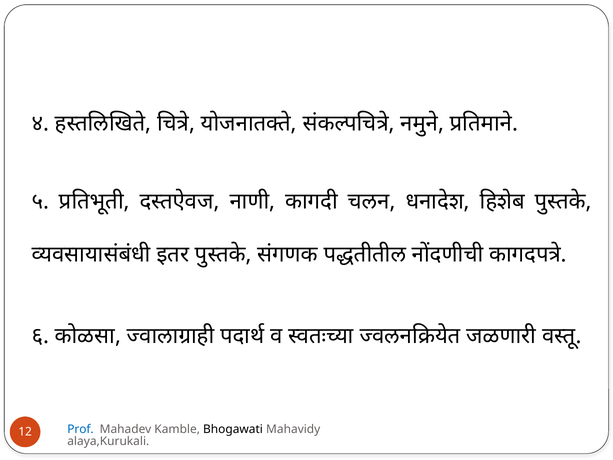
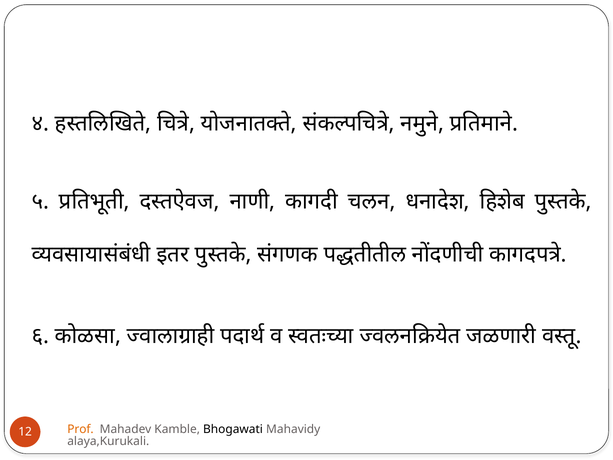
Prof colour: blue -> orange
